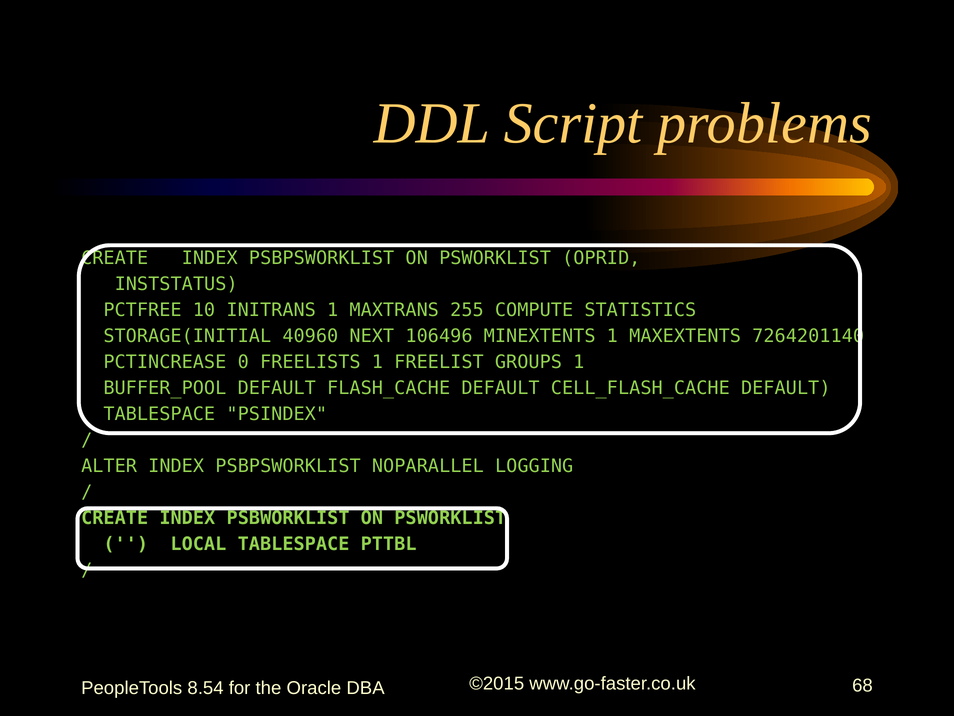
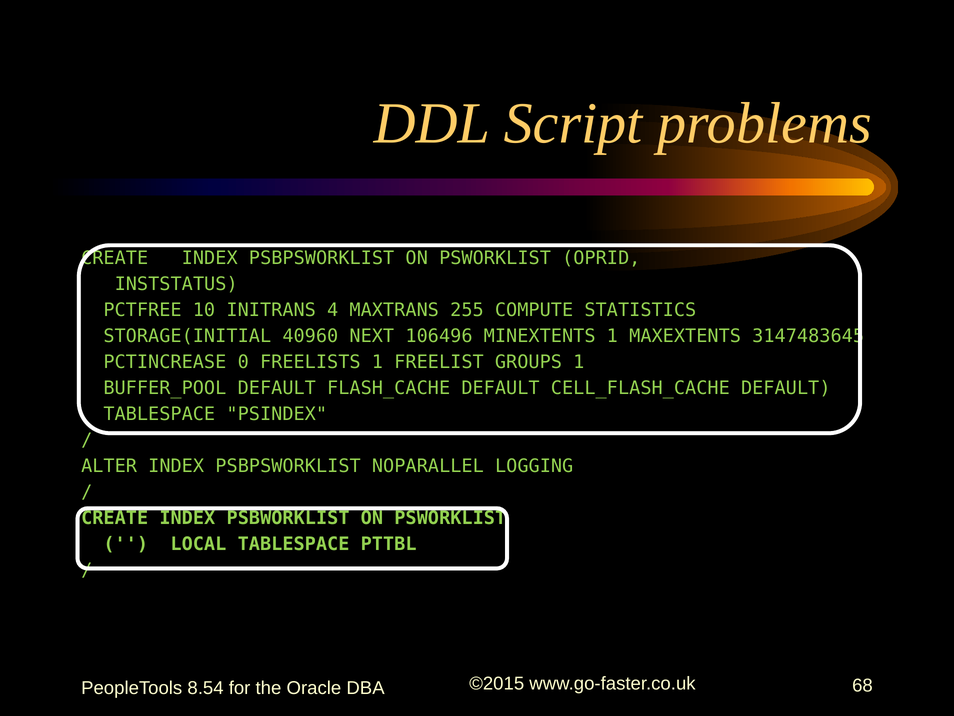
INITRANS 1: 1 -> 4
7264201140: 7264201140 -> 3147483645
